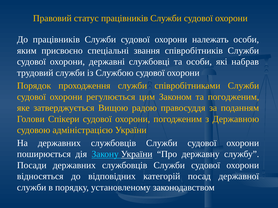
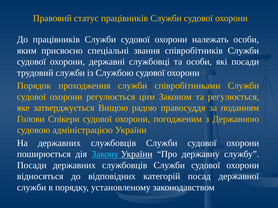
які набрав: набрав -> посади
та погодженим: погодженим -> регулюється
